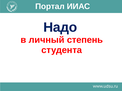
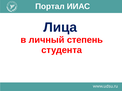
Надо: Надо -> Лица
